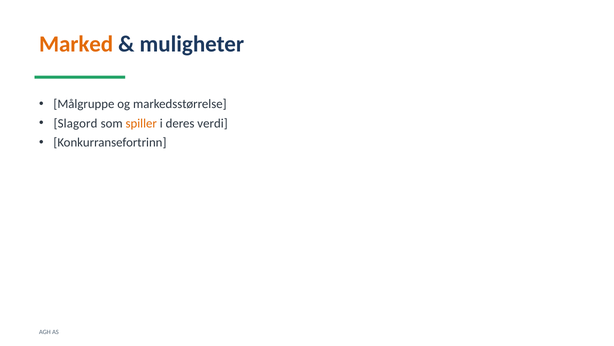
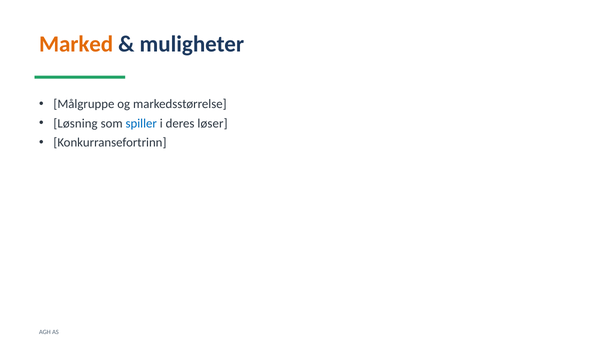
Slagord: Slagord -> Løsning
spiller colour: orange -> blue
verdi: verdi -> løser
